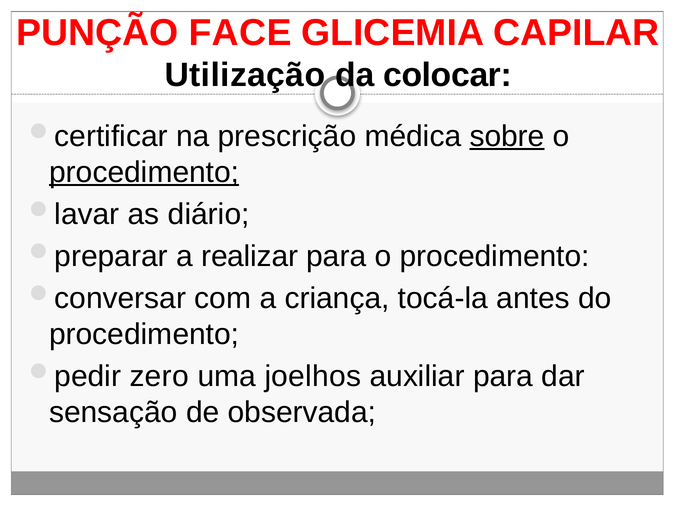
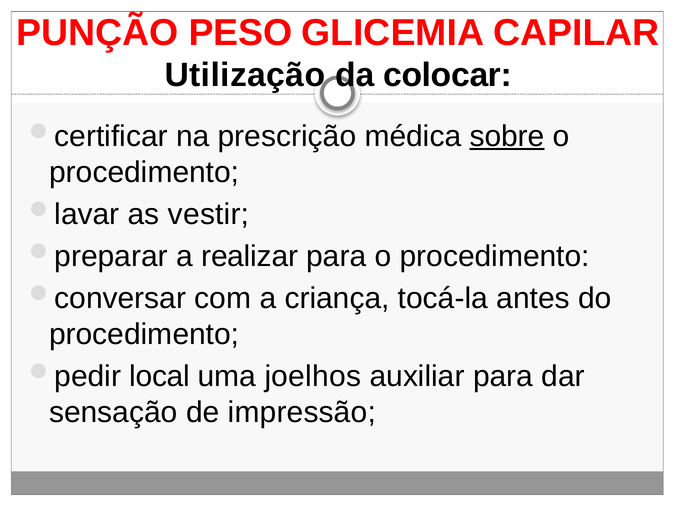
FACE: FACE -> PESO
procedimento at (144, 172) underline: present -> none
diário: diário -> vestir
zero: zero -> local
observada: observada -> impressão
